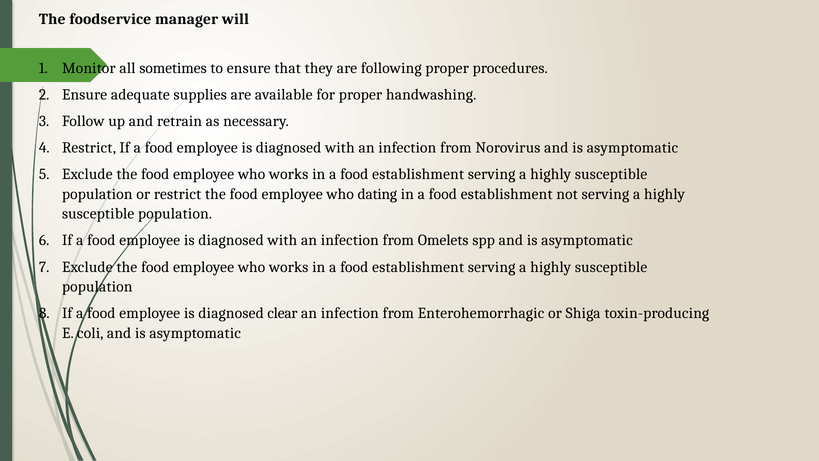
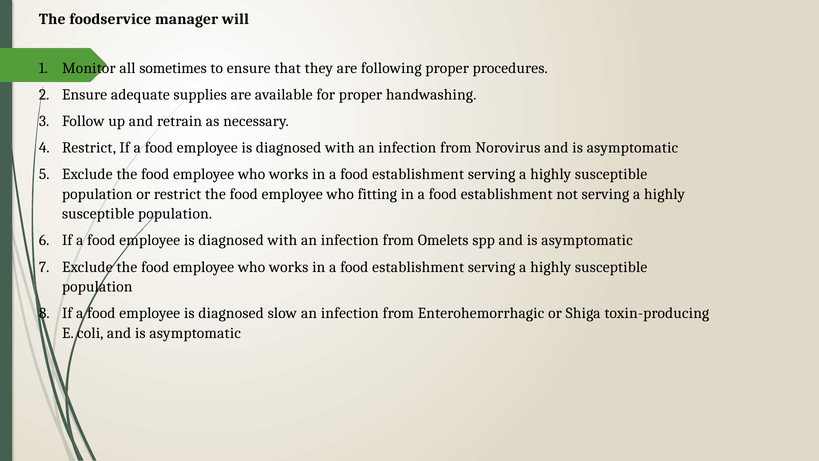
dating: dating -> fitting
clear: clear -> slow
